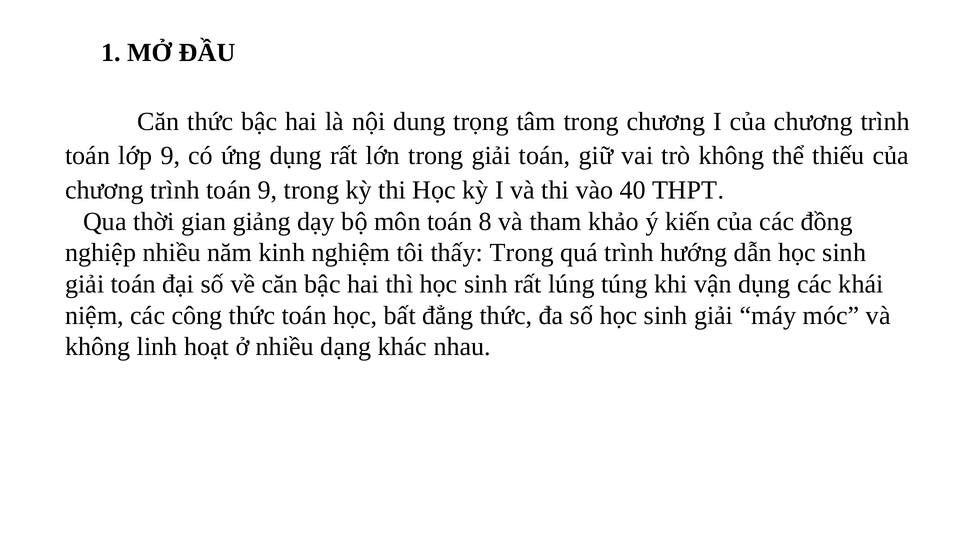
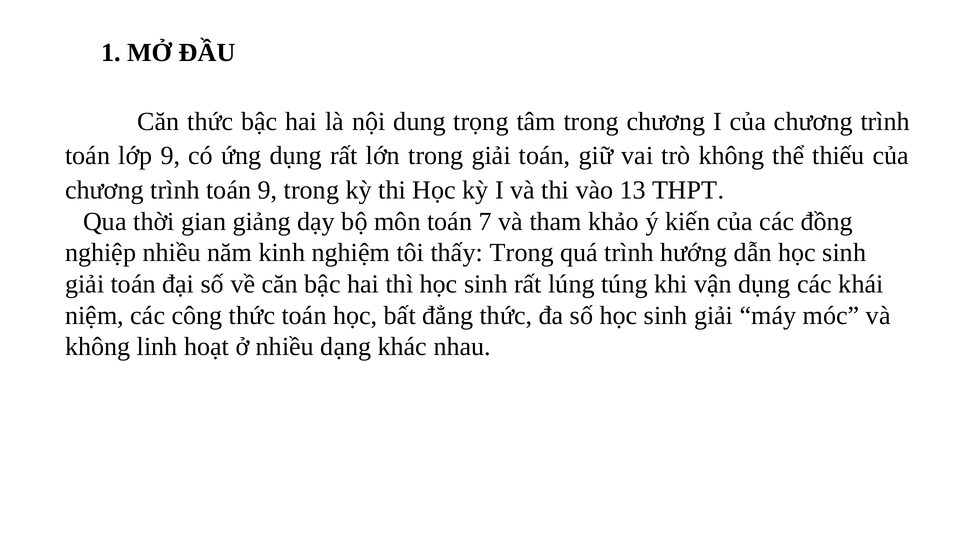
40: 40 -> 13
8: 8 -> 7
